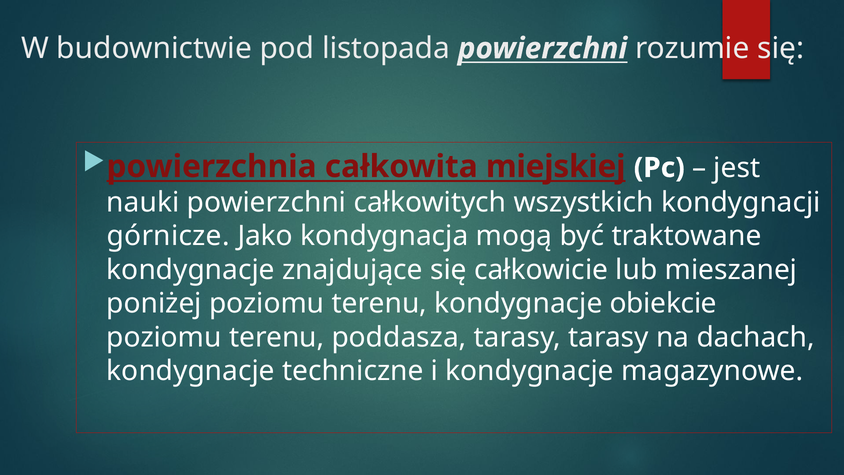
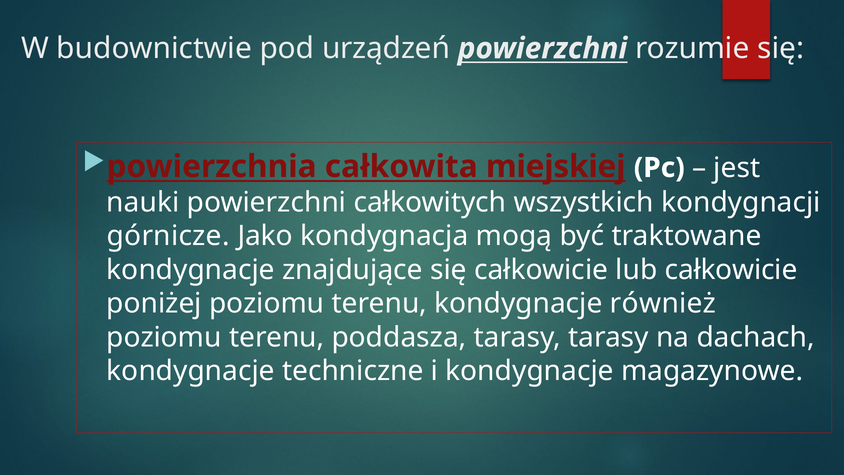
listopada: listopada -> urządzeń
lub mieszanej: mieszanej -> całkowicie
obiekcie: obiekcie -> również
